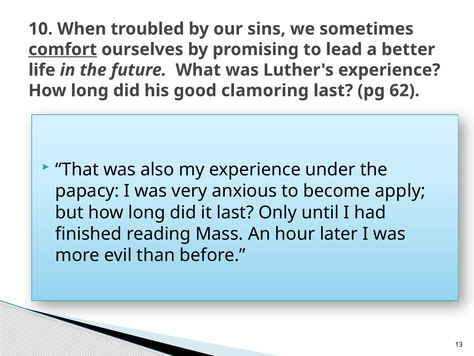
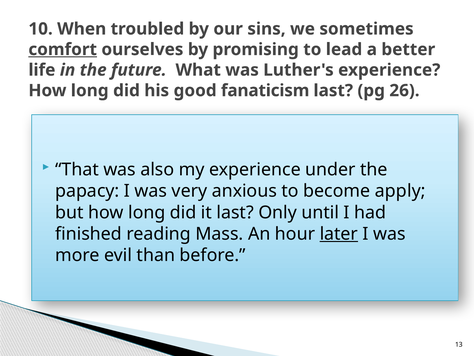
clamoring: clamoring -> fanaticism
62: 62 -> 26
later underline: none -> present
